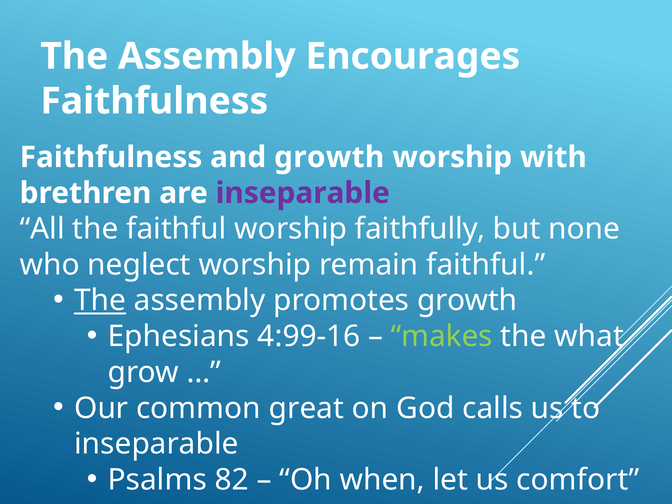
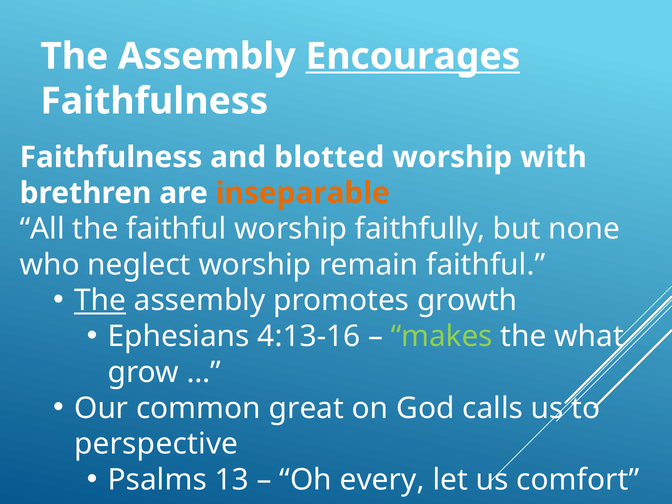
Encourages underline: none -> present
and growth: growth -> blotted
inseparable at (303, 193) colour: purple -> orange
4:99-16: 4:99-16 -> 4:13-16
inseparable at (156, 444): inseparable -> perspective
82: 82 -> 13
when: when -> every
